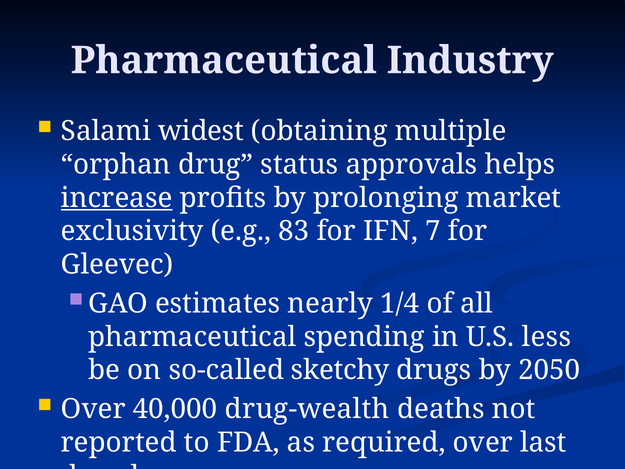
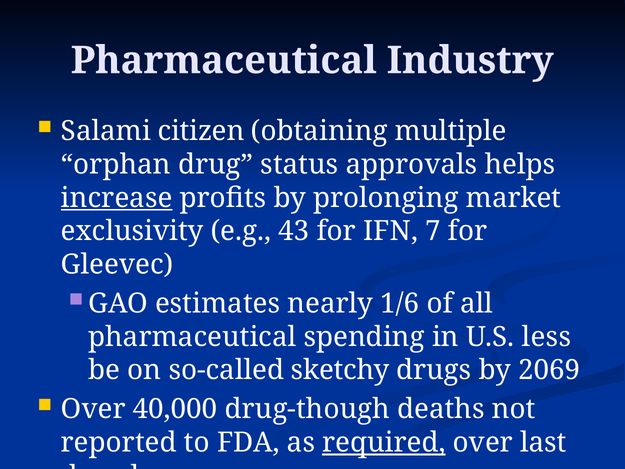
widest: widest -> citizen
83: 83 -> 43
1/4: 1/4 -> 1/6
2050: 2050 -> 2069
drug-wealth: drug-wealth -> drug-though
required underline: none -> present
